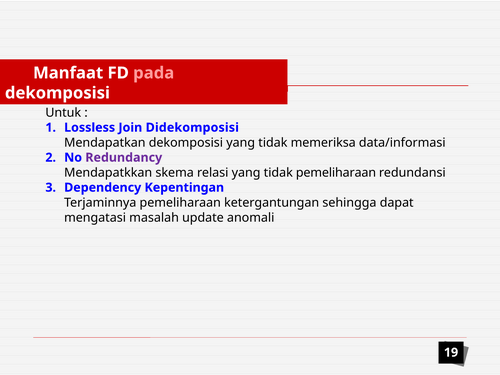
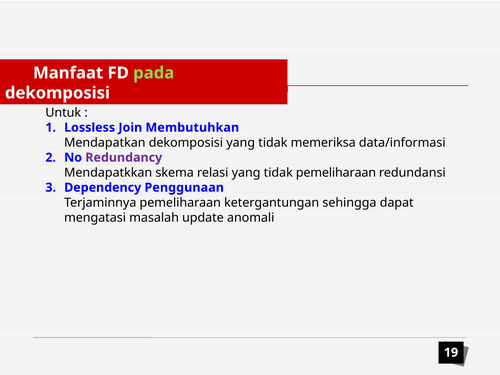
pada colour: pink -> light green
Didekomposisi: Didekomposisi -> Membutuhkan
Kepentingan: Kepentingan -> Penggunaan
